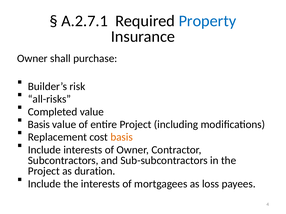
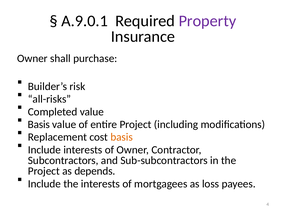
A.2.7.1: A.2.7.1 -> A.9.0.1
Property colour: blue -> purple
duration: duration -> depends
